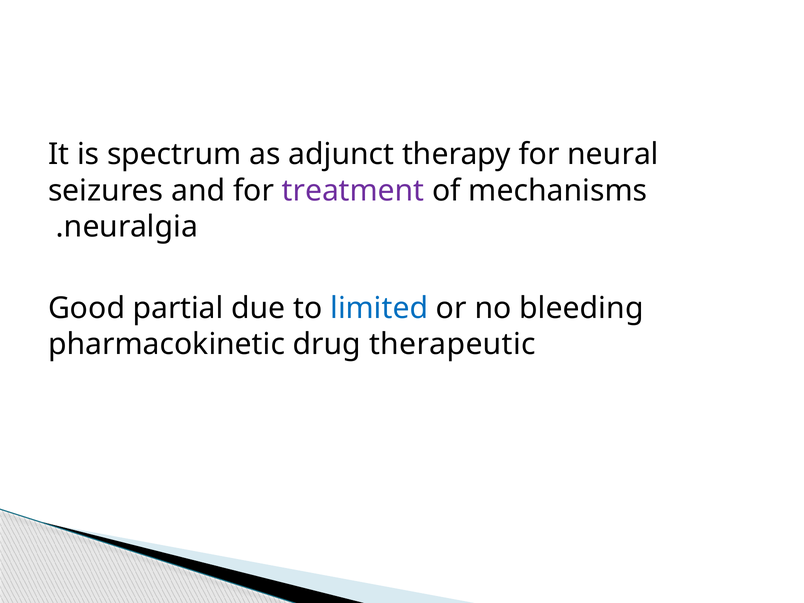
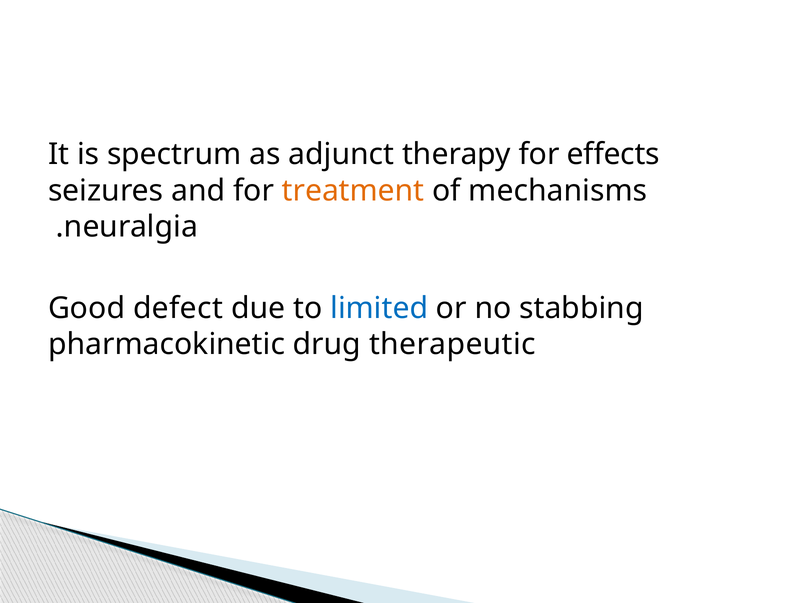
neural: neural -> effects
treatment colour: purple -> orange
partial: partial -> defect
bleeding: bleeding -> stabbing
